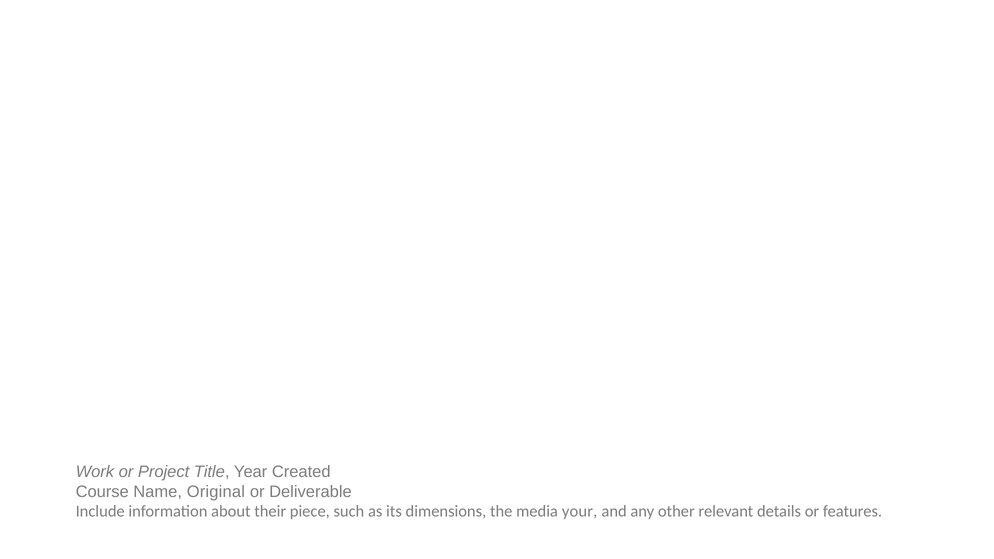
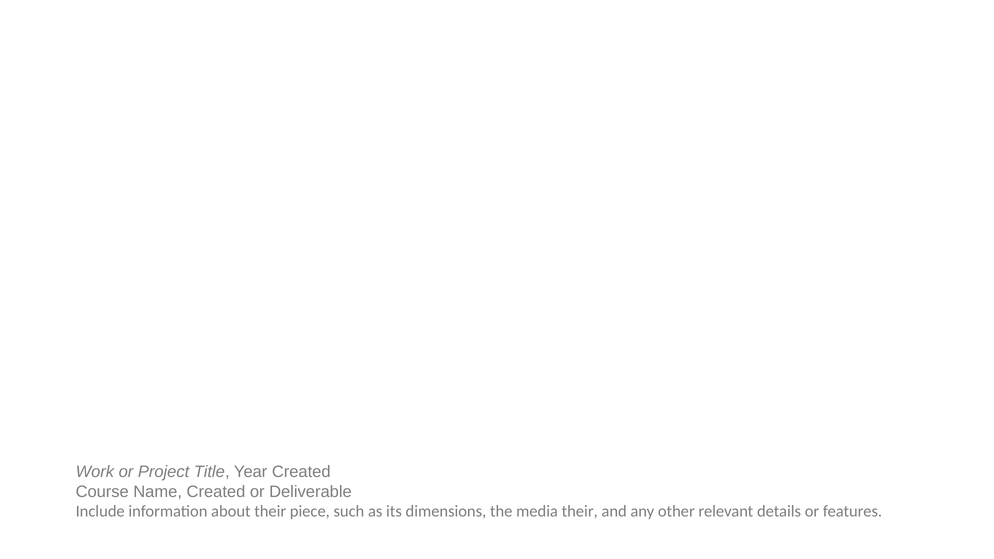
Name Original: Original -> Created
media your: your -> their
